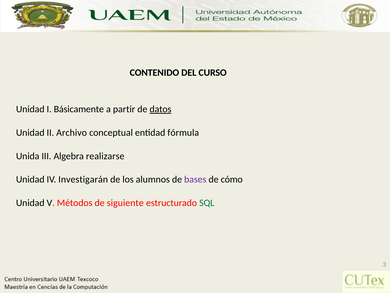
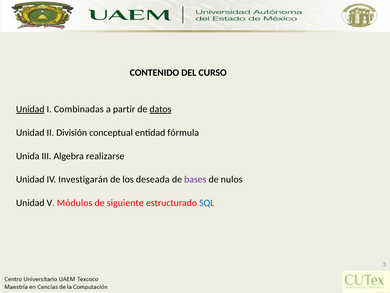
Unidad at (30, 109) underline: none -> present
Básicamente: Básicamente -> Combinadas
Archivo: Archivo -> División
alumnos: alumnos -> deseada
cómo: cómo -> nulos
Métodos: Métodos -> Módulos
SQL colour: green -> blue
